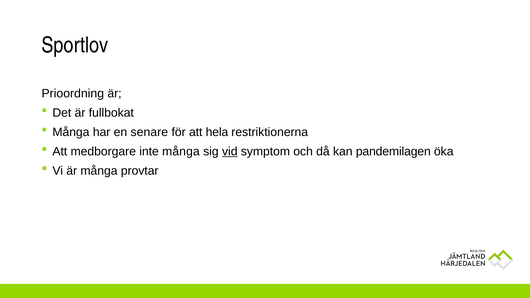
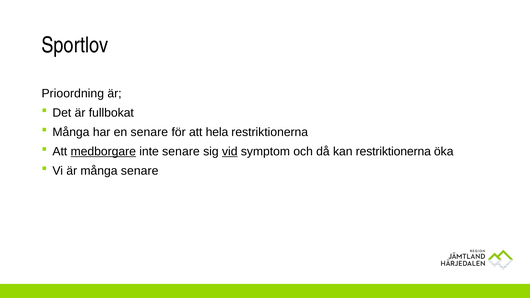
medborgare underline: none -> present
inte många: många -> senare
kan pandemilagen: pandemilagen -> restriktionerna
många provtar: provtar -> senare
